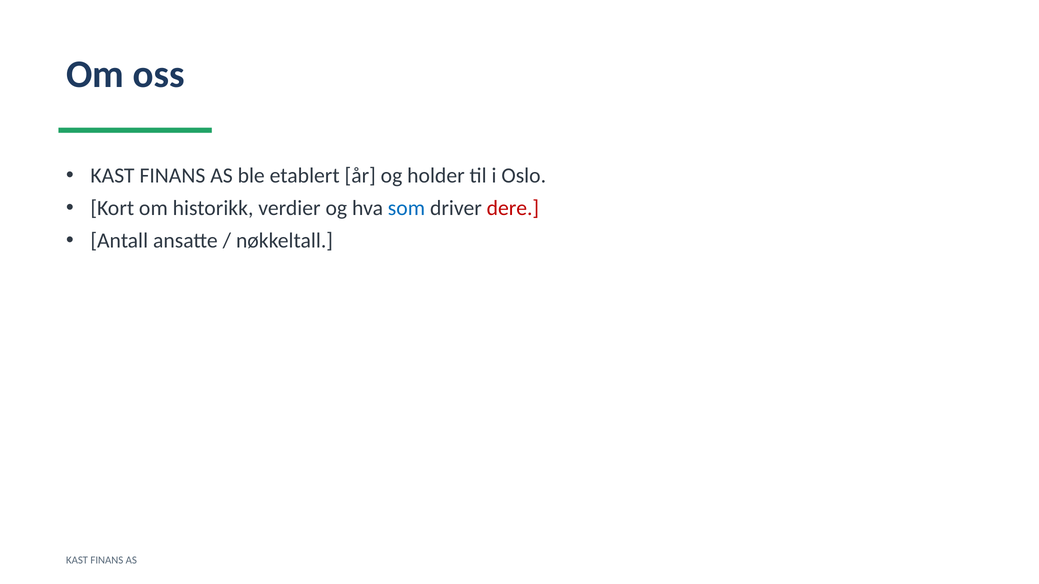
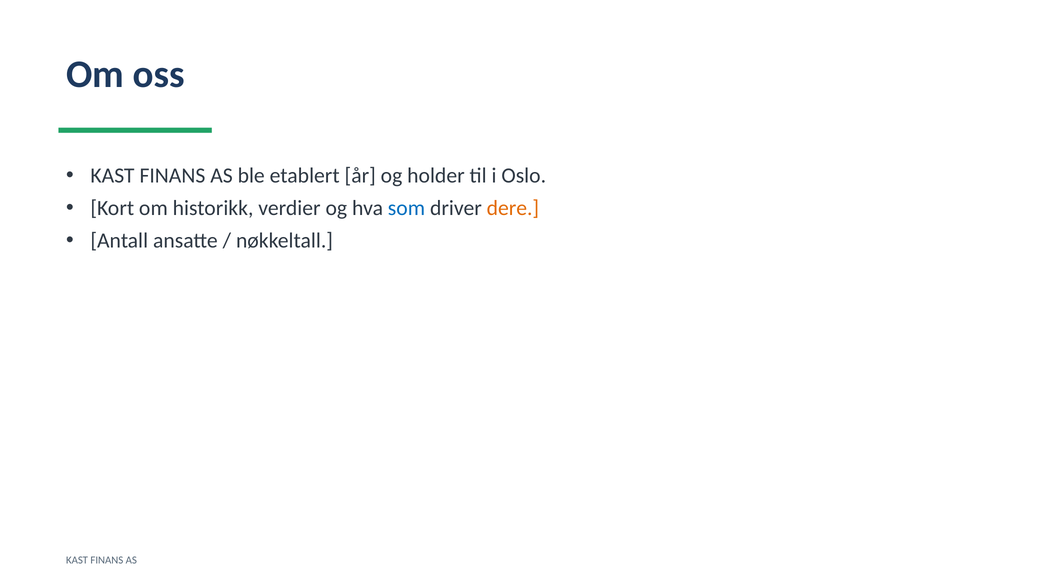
dere colour: red -> orange
